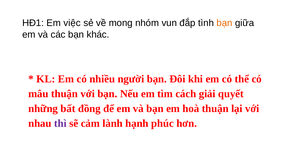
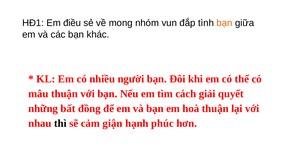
việc: việc -> điều
thì colour: purple -> black
lành: lành -> giận
